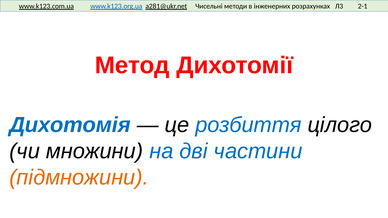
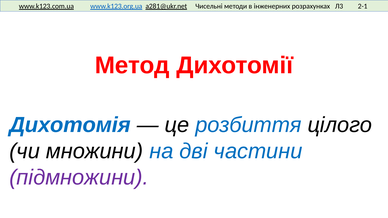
підмножини colour: orange -> purple
